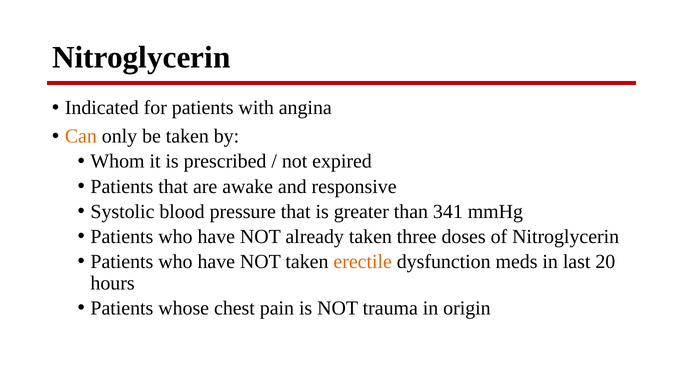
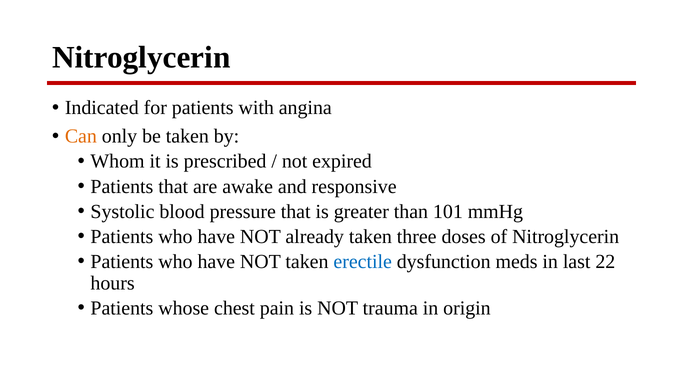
341: 341 -> 101
erectile colour: orange -> blue
20: 20 -> 22
